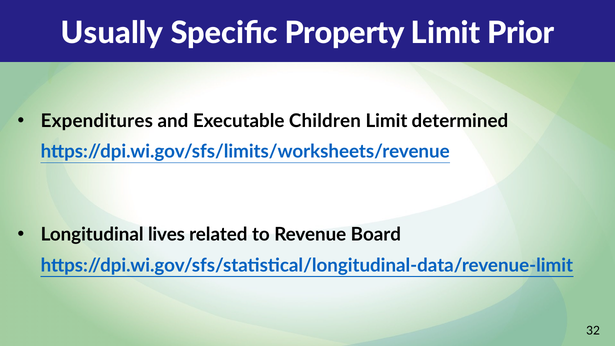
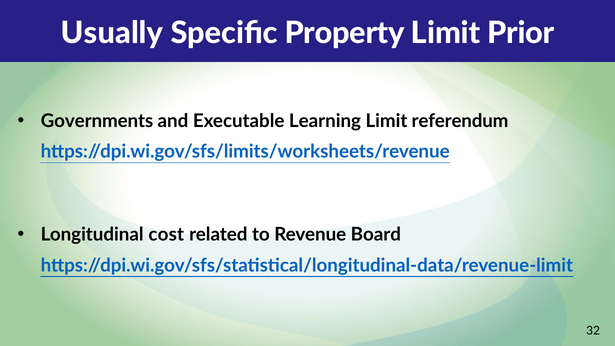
Expenditures: Expenditures -> Governments
Children: Children -> Learning
determined: determined -> referendum
lives: lives -> cost
